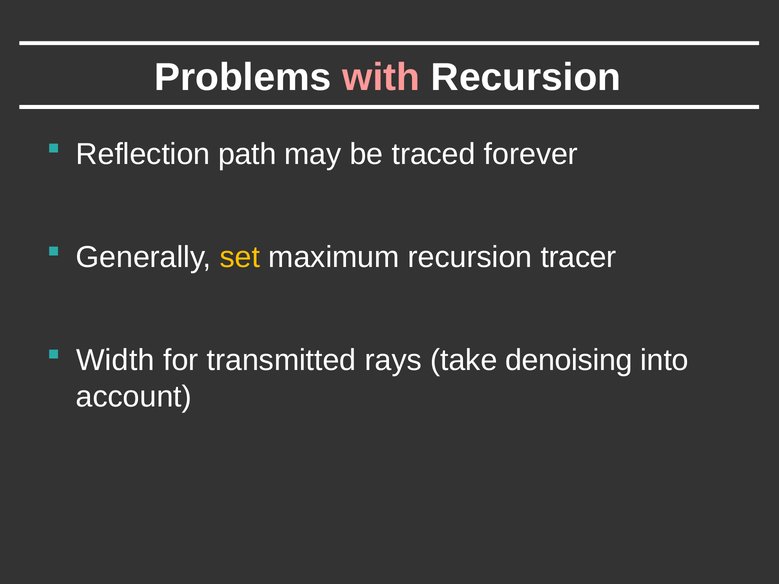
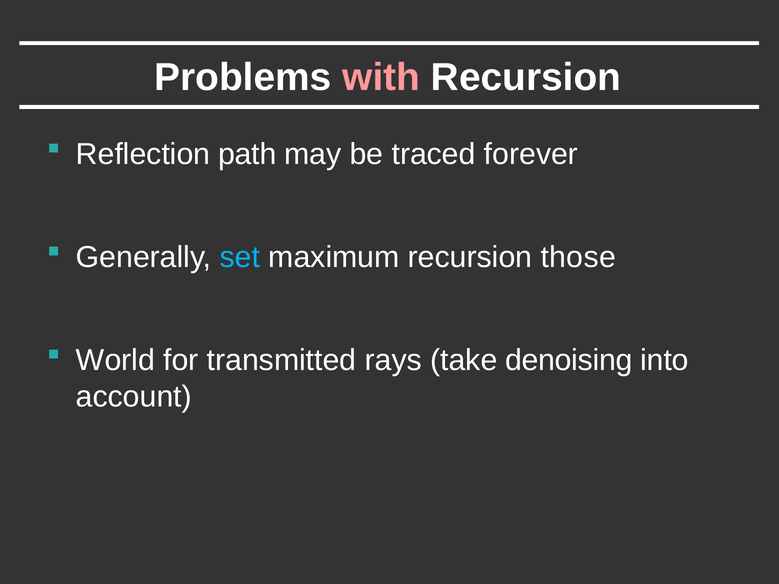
set colour: yellow -> light blue
tracer: tracer -> those
Width: Width -> World
